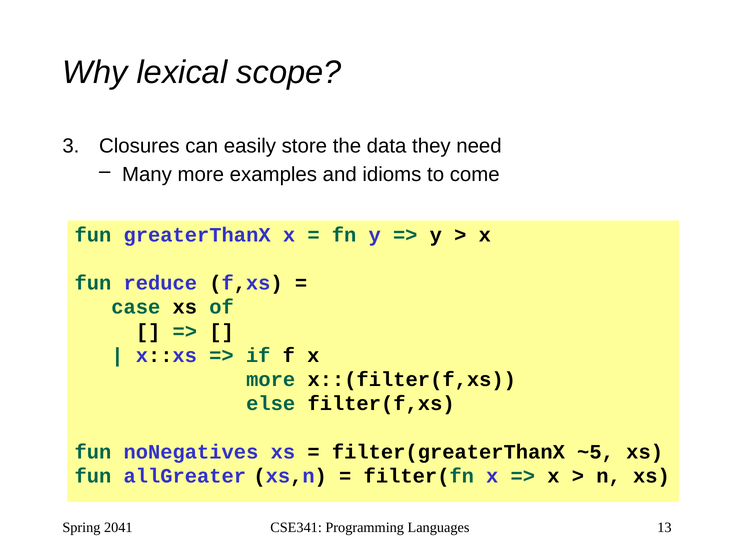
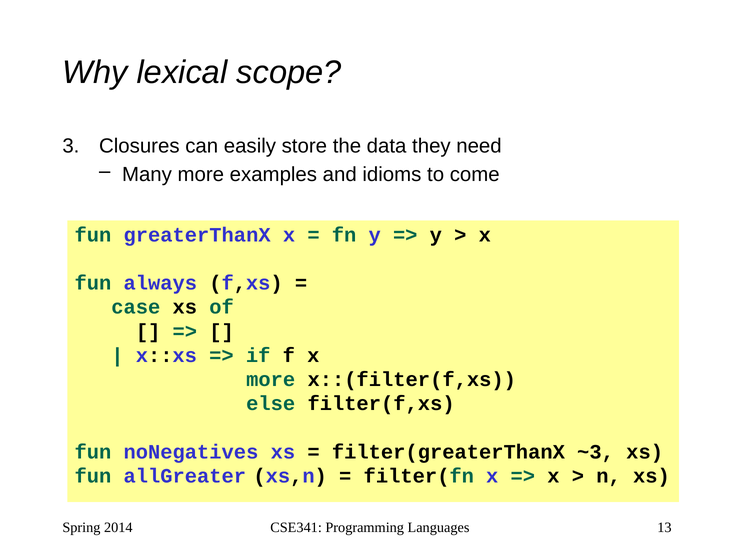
reduce: reduce -> always
~5: ~5 -> ~3
2041: 2041 -> 2014
